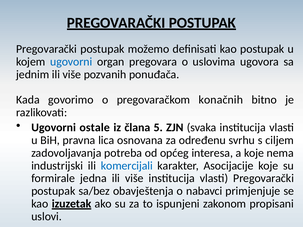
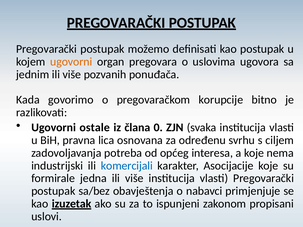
ugovorni at (71, 62) colour: blue -> orange
konačnih: konačnih -> korupcije
5: 5 -> 0
